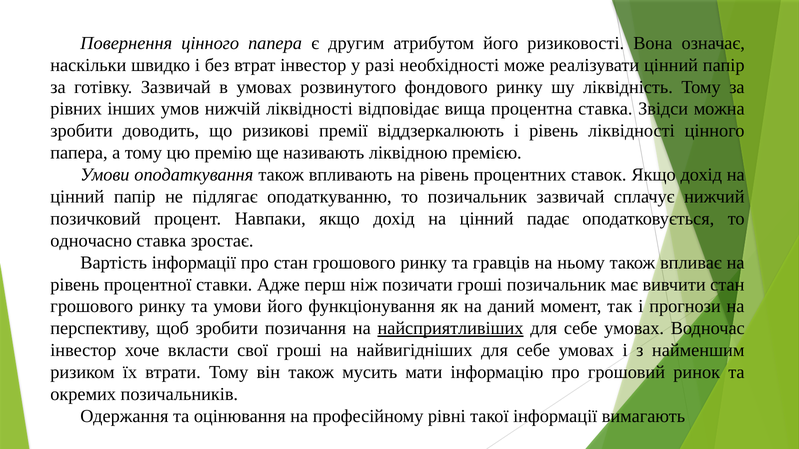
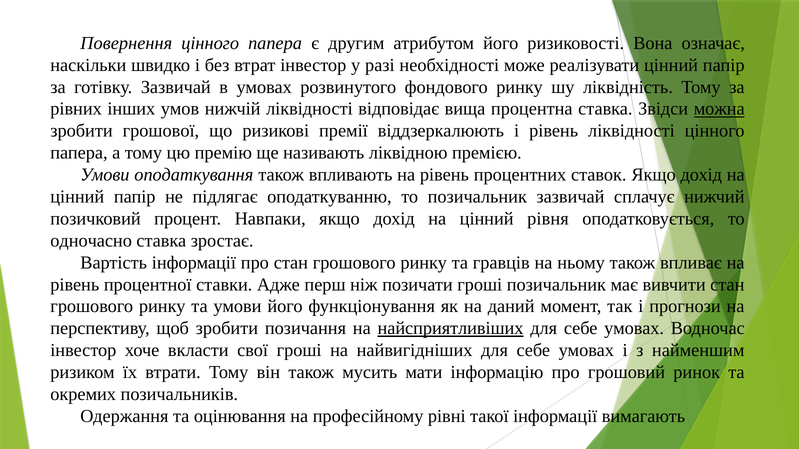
можна underline: none -> present
доводить: доводить -> грошової
падає: падає -> рівня
